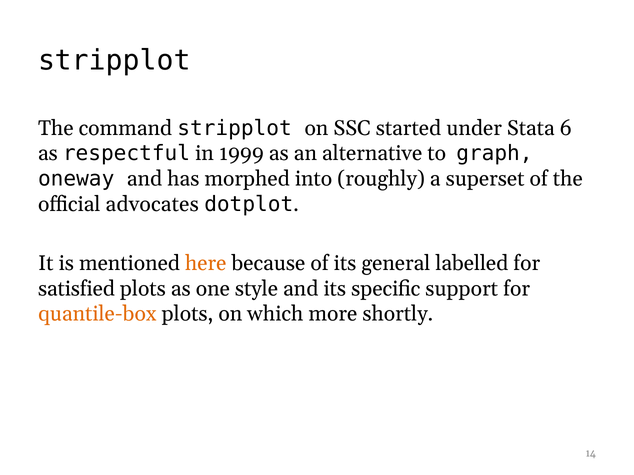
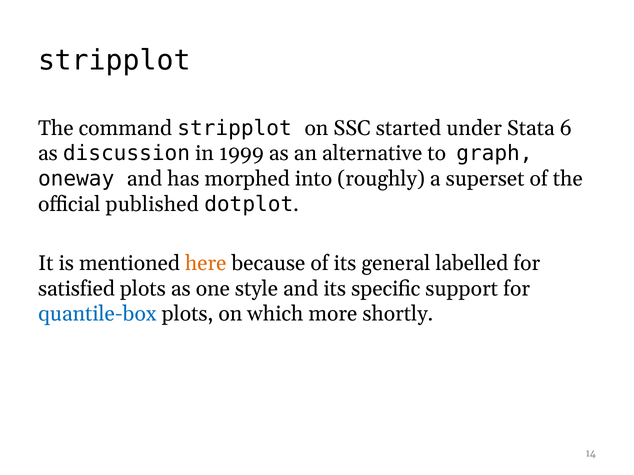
respectful: respectful -> discussion
advocates: advocates -> published
quantile-box colour: orange -> blue
